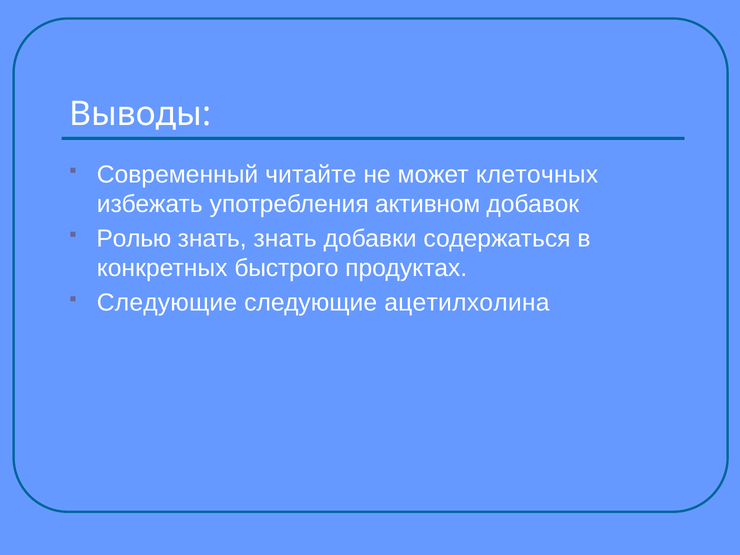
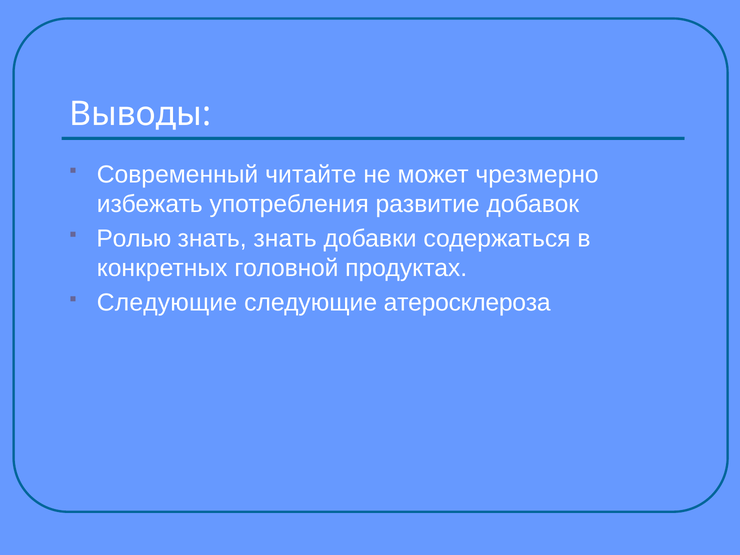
клеточных: клеточных -> чрезмерно
активном: активном -> развитие
быстрого: быстрого -> головной
ацетилхолина: ацетилхолина -> атеросклероза
